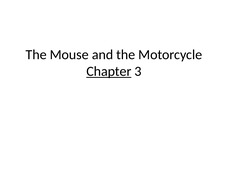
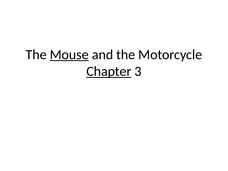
Mouse underline: none -> present
